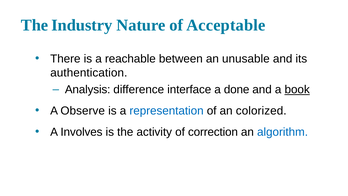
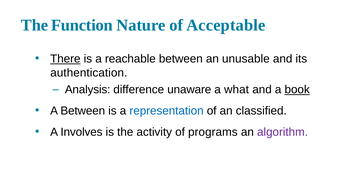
Industry: Industry -> Function
There underline: none -> present
interface: interface -> unaware
done: done -> what
A Observe: Observe -> Between
colorized: colorized -> classified
correction: correction -> programs
algorithm colour: blue -> purple
